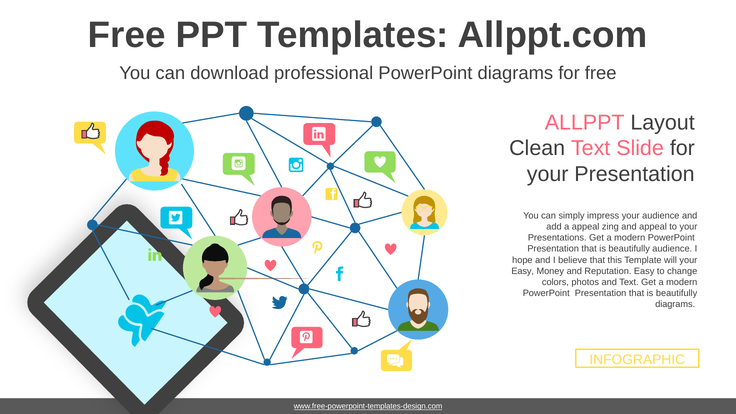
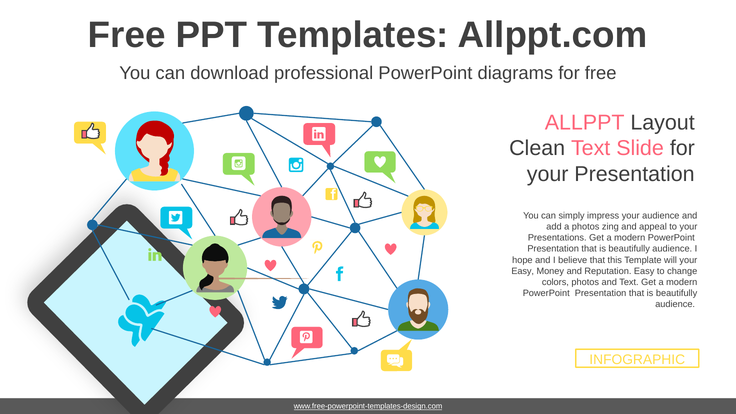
a appeal: appeal -> photos
diagrams at (675, 304): diagrams -> audience
